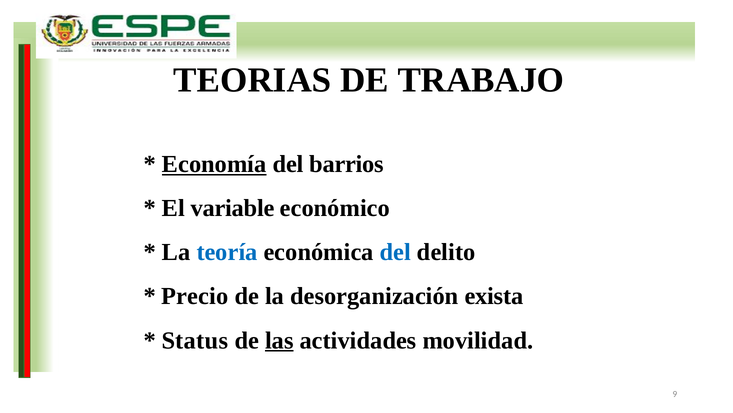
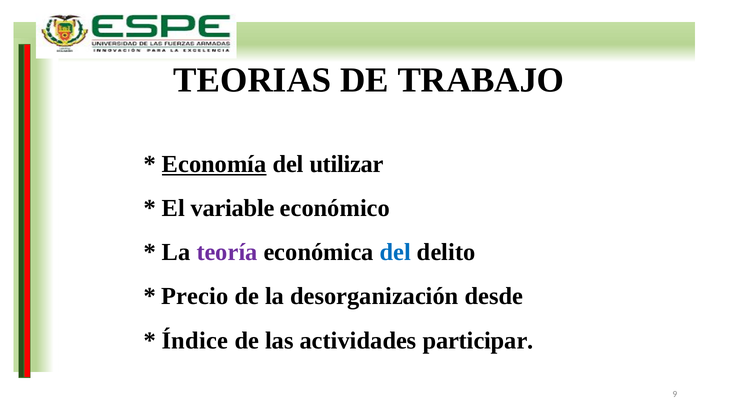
barrios: barrios -> utilizar
teoría colour: blue -> purple
exista: exista -> desde
Status: Status -> Índice
las underline: present -> none
movilidad: movilidad -> participar
